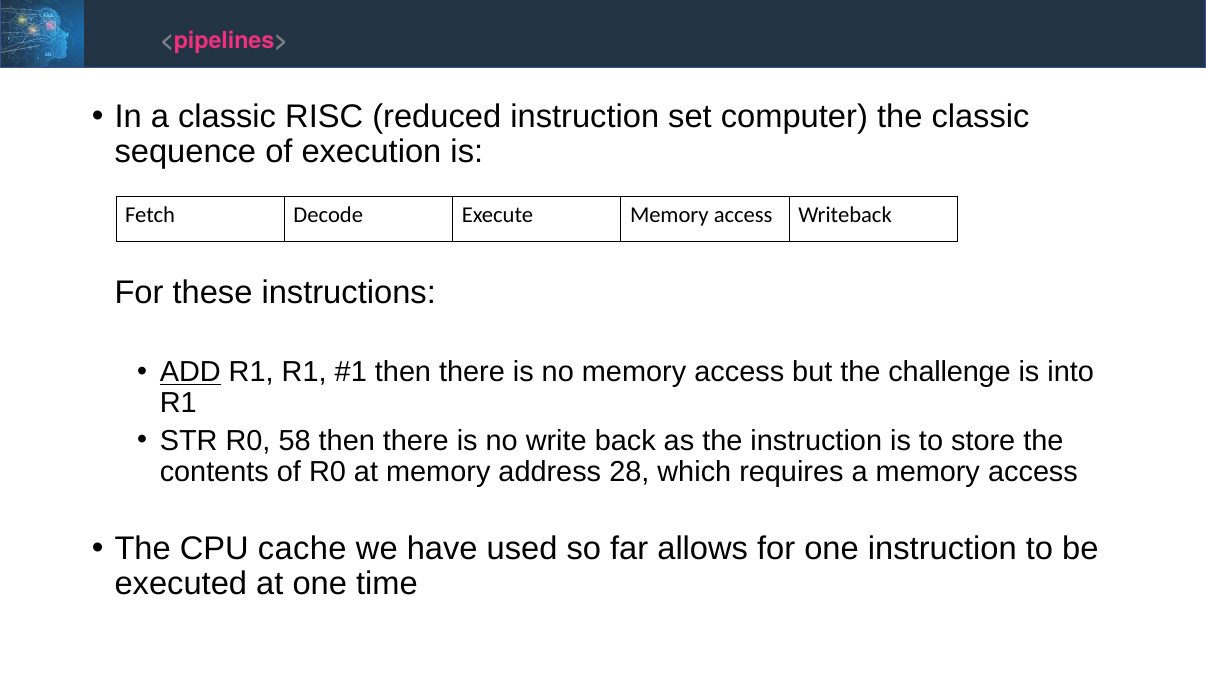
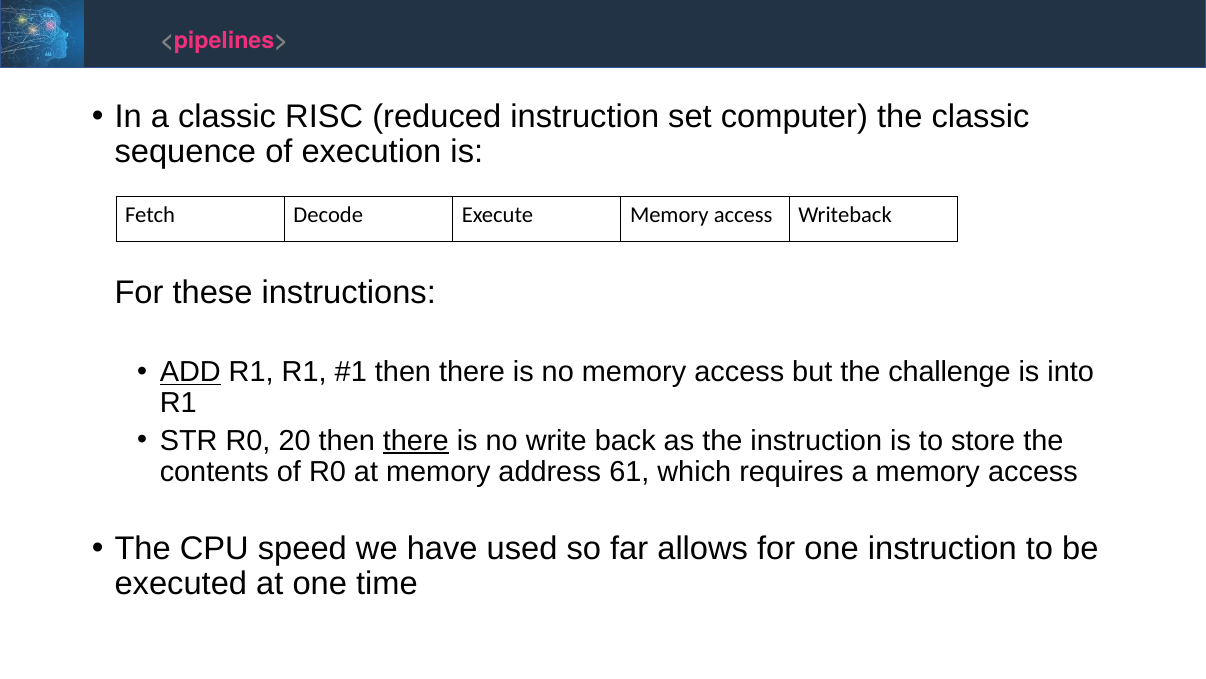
58: 58 -> 20
there at (416, 440) underline: none -> present
28: 28 -> 61
cache: cache -> speed
